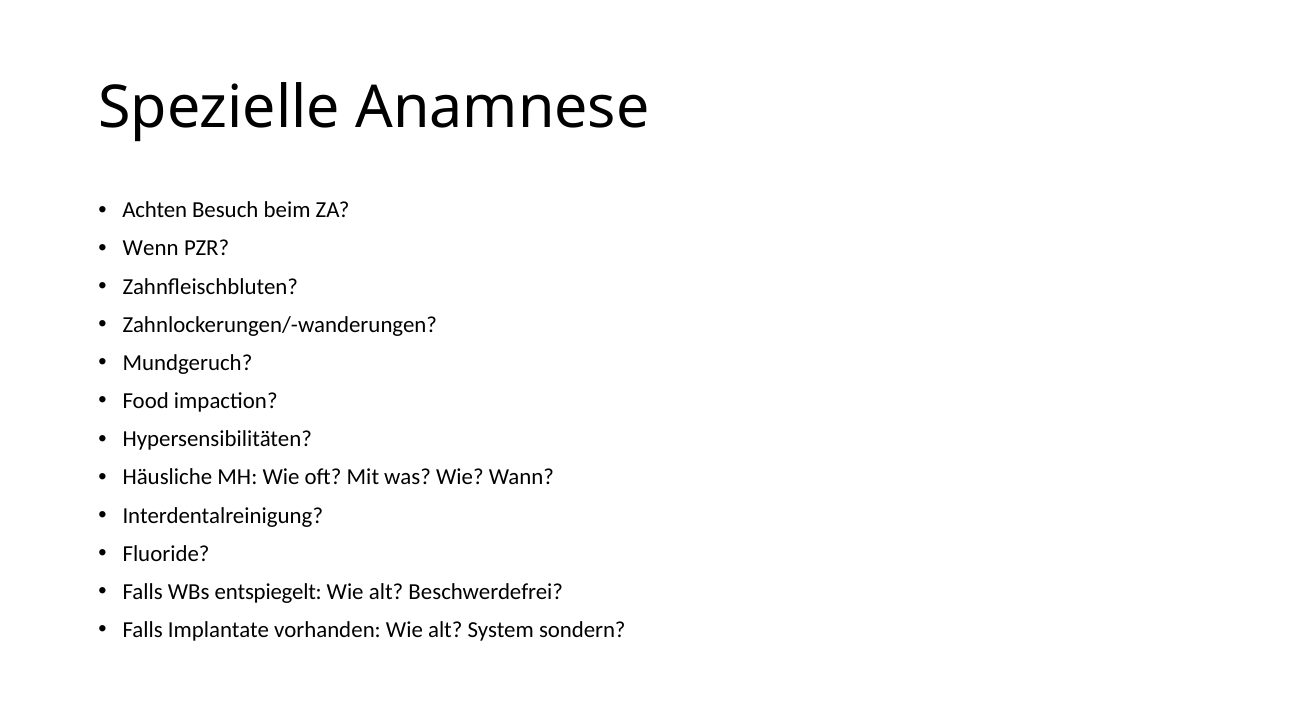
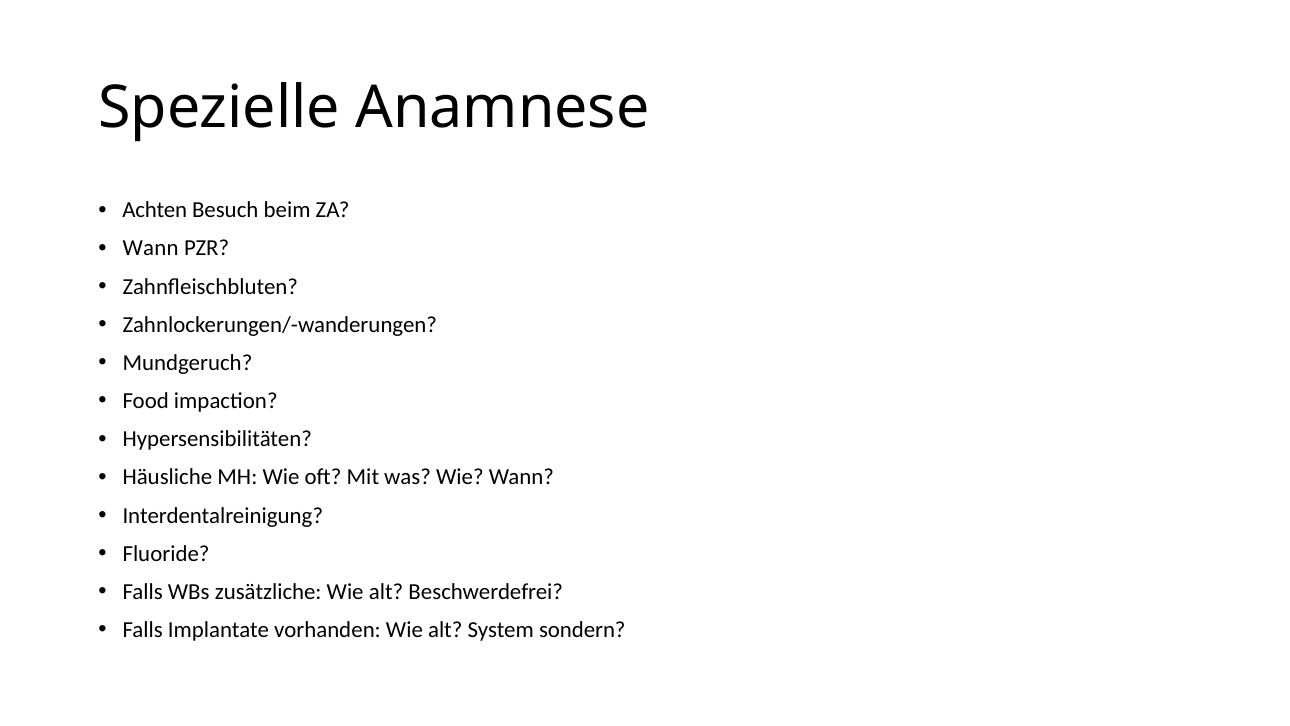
Wenn at (151, 248): Wenn -> Wann
entspiegelt: entspiegelt -> zusätzliche
